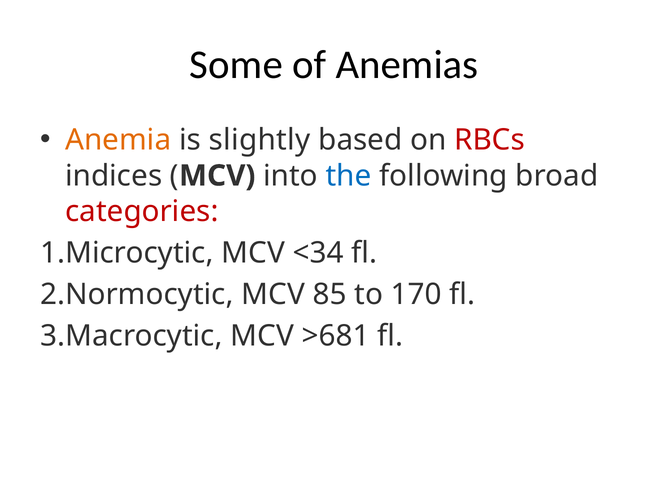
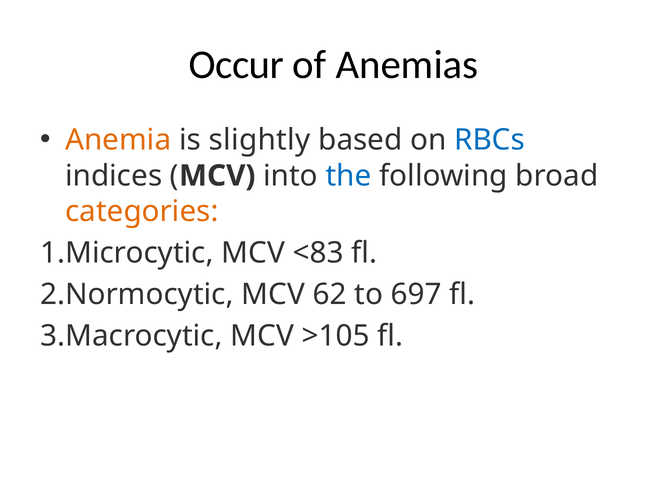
Some: Some -> Occur
RBCs colour: red -> blue
categories colour: red -> orange
<34: <34 -> <83
85: 85 -> 62
170: 170 -> 697
>681: >681 -> >105
